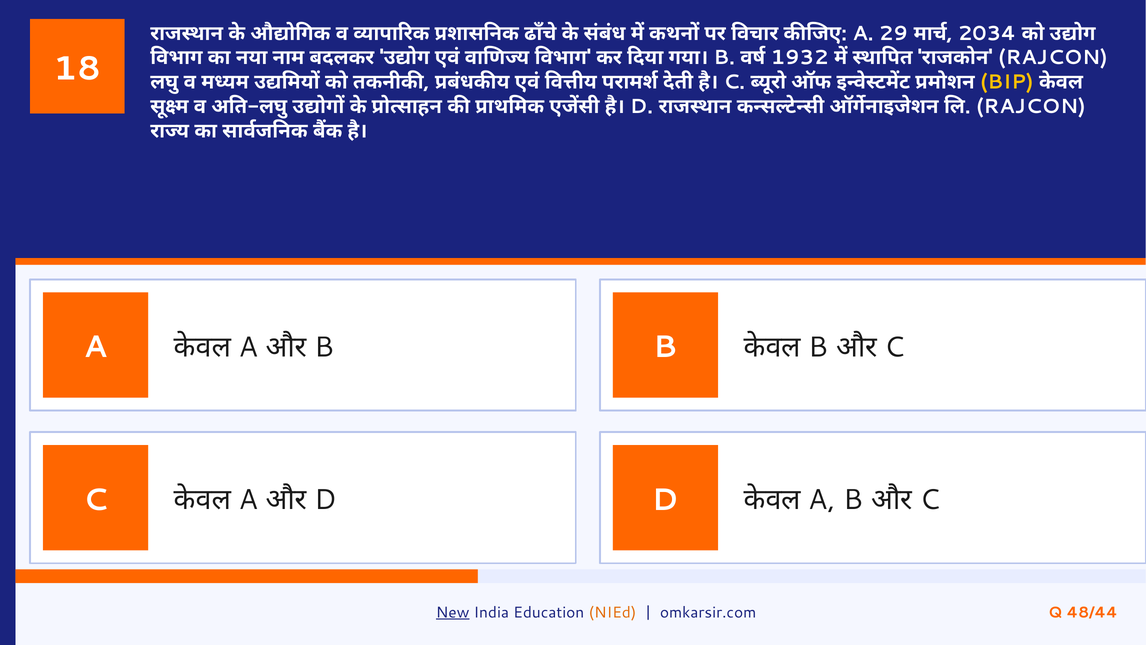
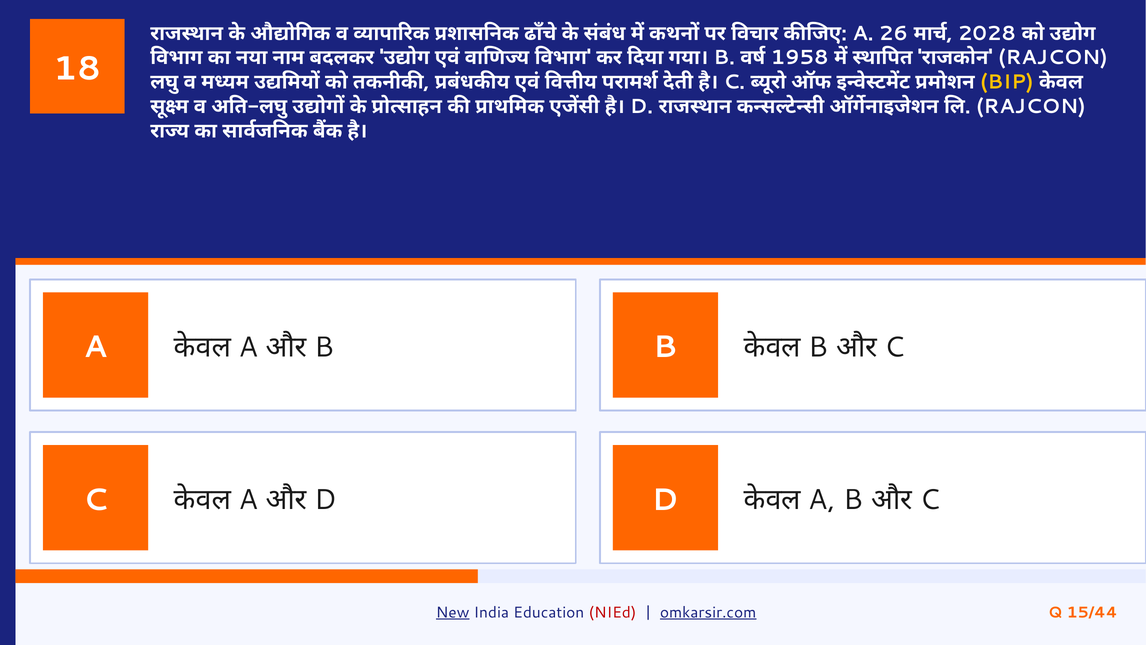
29: 29 -> 26
2034: 2034 -> 2028
1932: 1932 -> 1958
NIEd colour: orange -> red
omkarsir.com underline: none -> present
48/44: 48/44 -> 15/44
